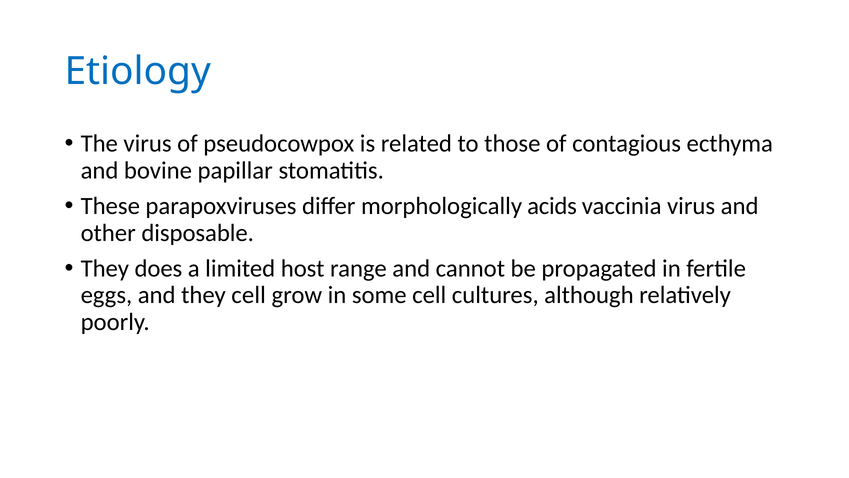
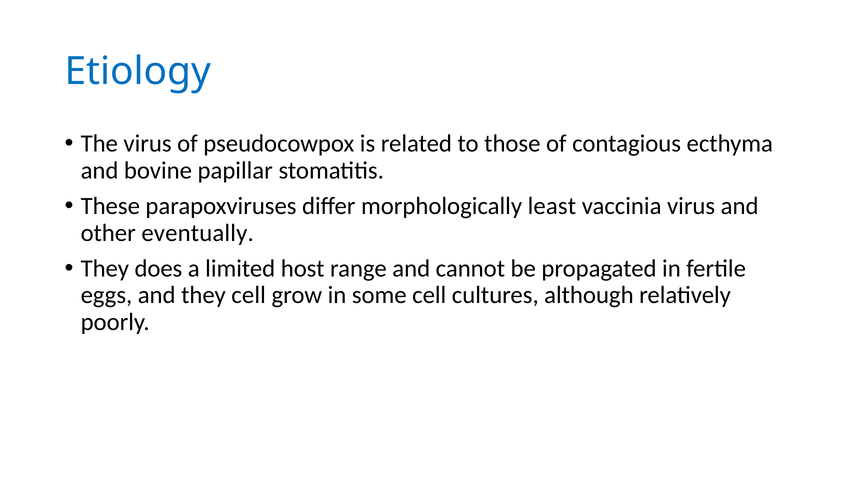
acids: acids -> least
disposable: disposable -> eventually
